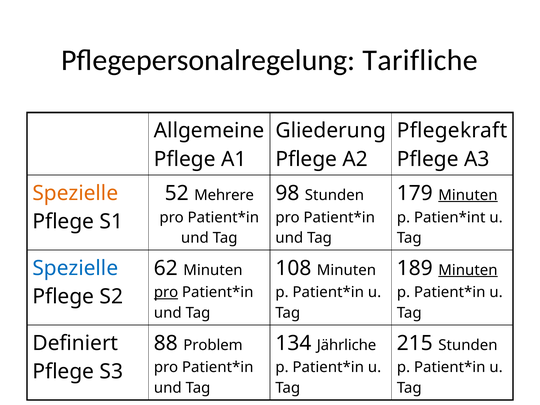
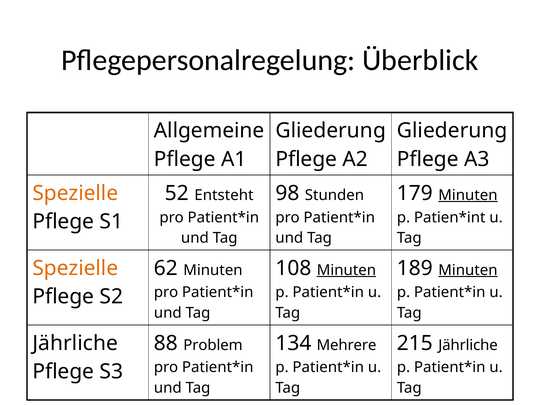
Tarifliche: Tarifliche -> Überblick
Pflegekraft at (452, 131): Pflegekraft -> Gliederung
Mehrere: Mehrere -> Entsteht
Spezielle at (75, 268) colour: blue -> orange
Minuten at (346, 270) underline: none -> present
pro at (166, 292) underline: present -> none
Definiert at (75, 343): Definiert -> Jährliche
Jährliche: Jährliche -> Mehrere
215 Stunden: Stunden -> Jährliche
